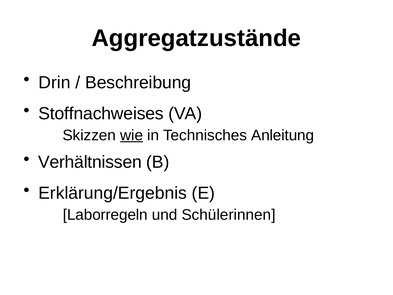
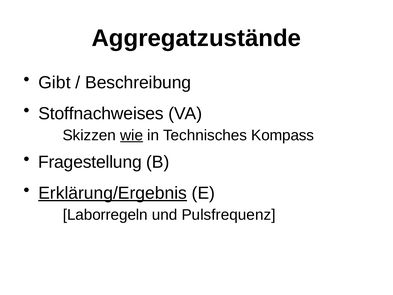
Drin: Drin -> Gibt
Anleitung: Anleitung -> Kompass
Verhältnissen: Verhältnissen -> Fragestellung
Erklärung/Ergebnis underline: none -> present
Schülerinnen: Schülerinnen -> Pulsfrequenz
